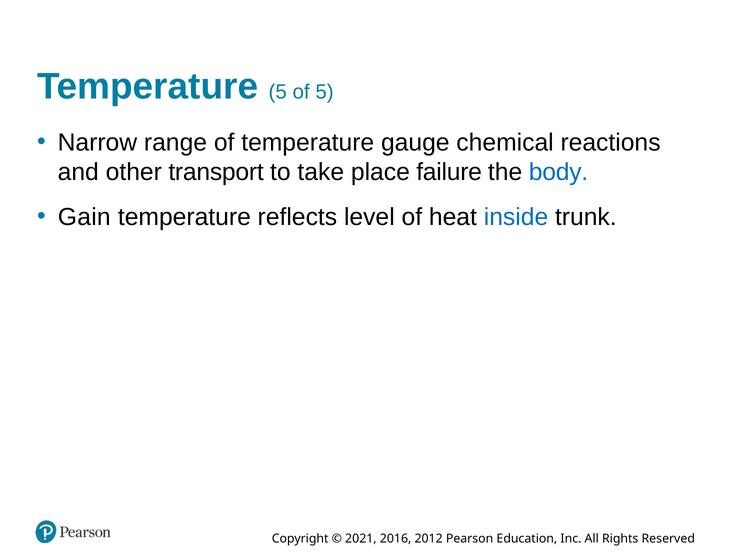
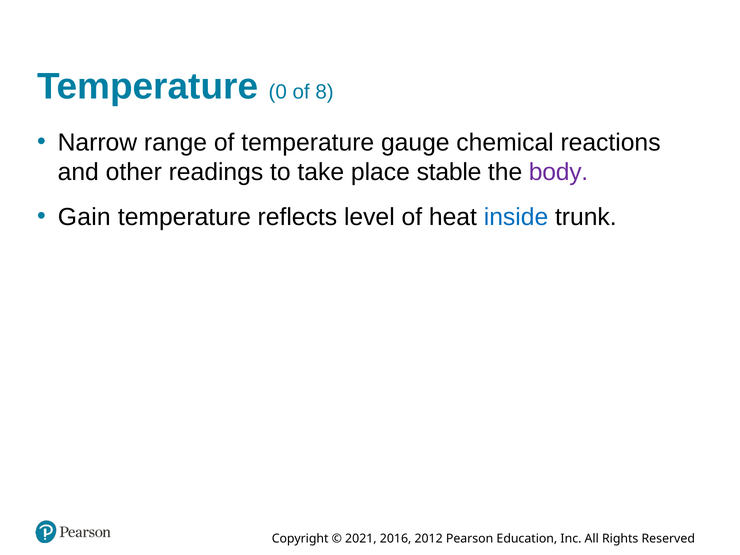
Temperature 5: 5 -> 0
of 5: 5 -> 8
transport: transport -> readings
failure: failure -> stable
body colour: blue -> purple
